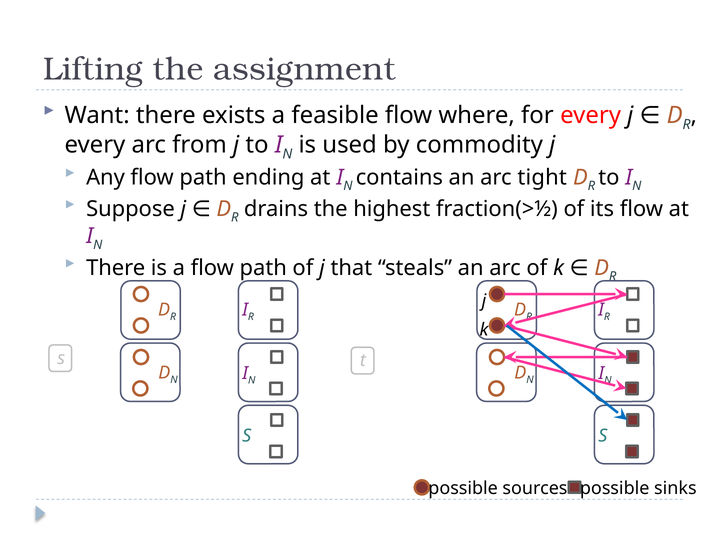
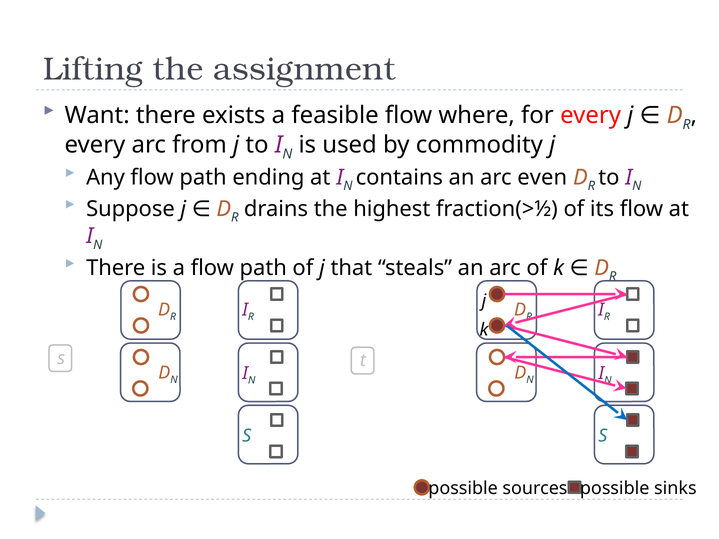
tight: tight -> even
